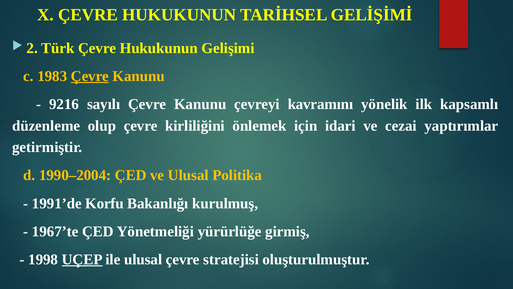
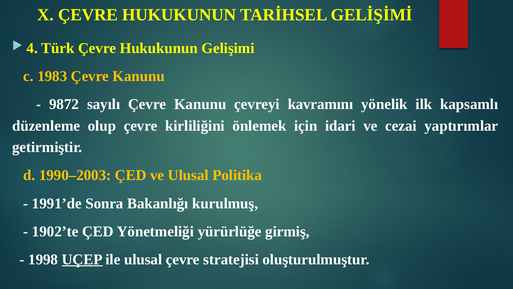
2: 2 -> 4
Çevre at (90, 76) underline: present -> none
9216: 9216 -> 9872
1990–2004: 1990–2004 -> 1990–2003
Korfu: Korfu -> Sonra
1967’te: 1967’te -> 1902’te
